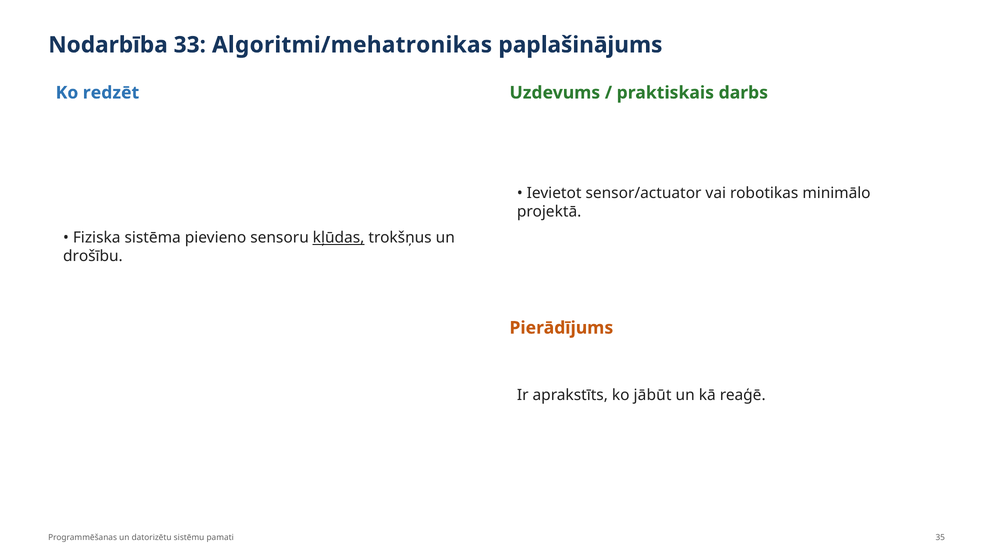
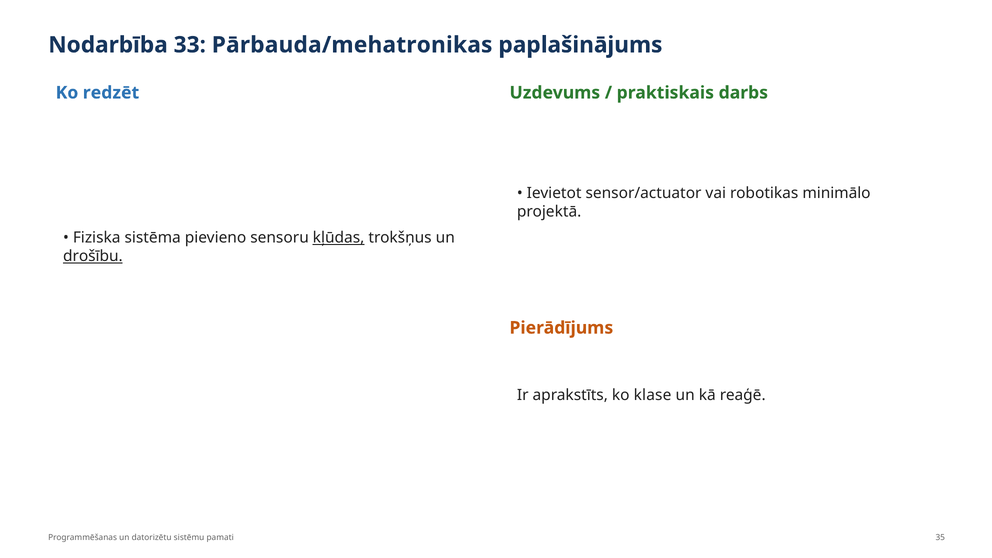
Algoritmi/mehatronikas: Algoritmi/mehatronikas -> Pārbauda/mehatronikas
drošību underline: none -> present
jābūt: jābūt -> klase
